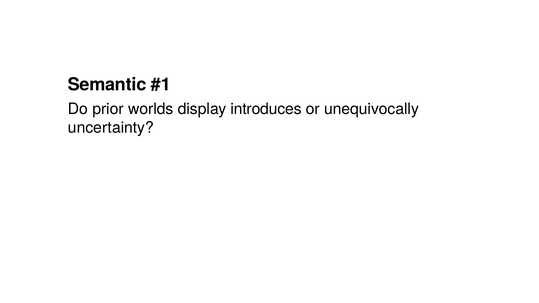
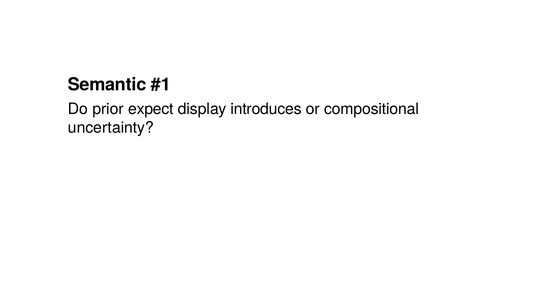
worlds: worlds -> expect
unequivocally: unequivocally -> compositional
